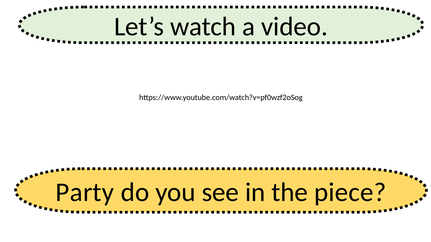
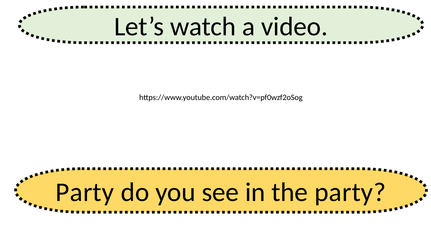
the piece: piece -> party
